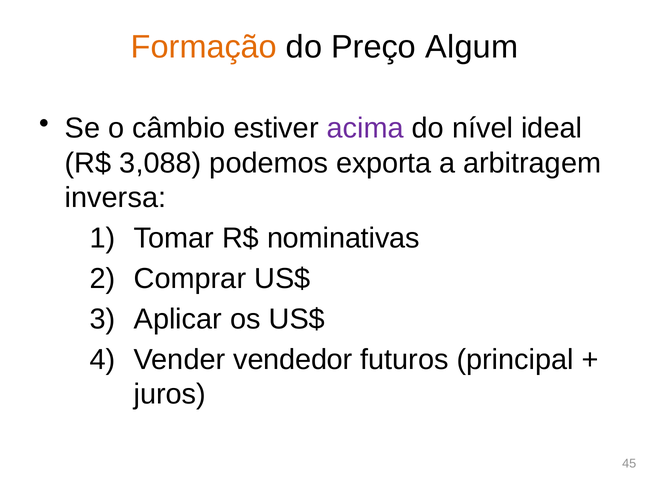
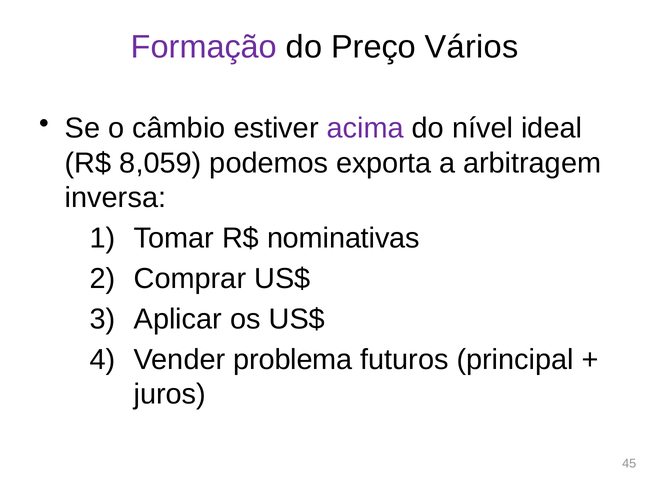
Formação colour: orange -> purple
Algum: Algum -> Vários
3,088: 3,088 -> 8,059
vendedor: vendedor -> problema
